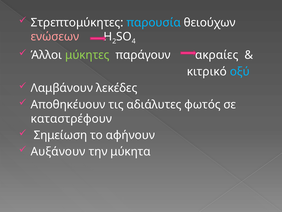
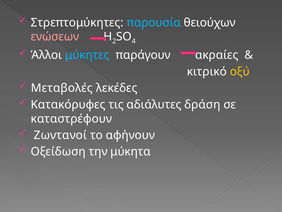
μύκητες colour: light green -> light blue
οξύ colour: light blue -> yellow
Λαμβάνουν: Λαμβάνουν -> Μεταβολές
Αποθηκέυουν: Αποθηκέυουν -> Κατακόρυφες
φωτός: φωτός -> δράση
Σημείωση: Σημείωση -> Ζωντανοί
Αυξάνουν: Αυξάνουν -> Οξείδωση
